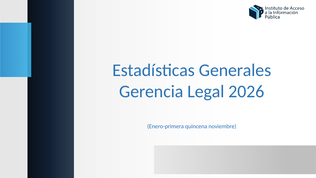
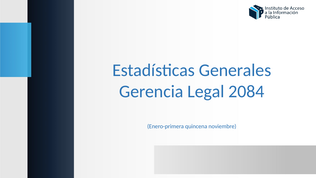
2026: 2026 -> 2084
